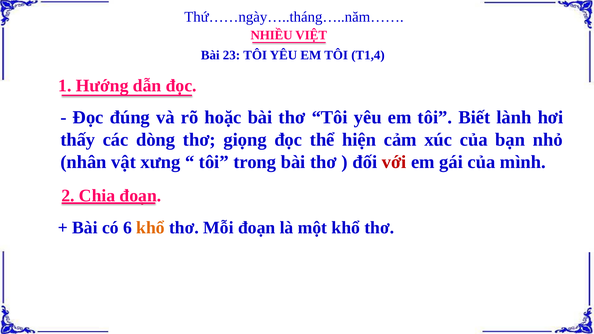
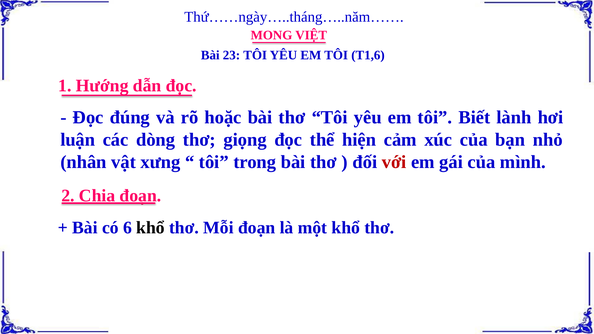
NHIỀU: NHIỀU -> MONG
T1,4: T1,4 -> T1,6
thấy: thấy -> luận
khổ at (150, 228) colour: orange -> black
